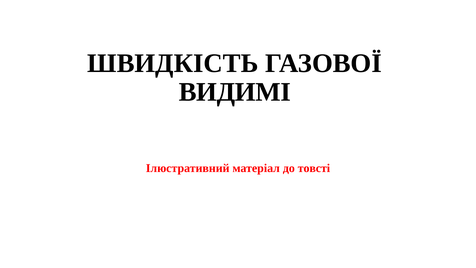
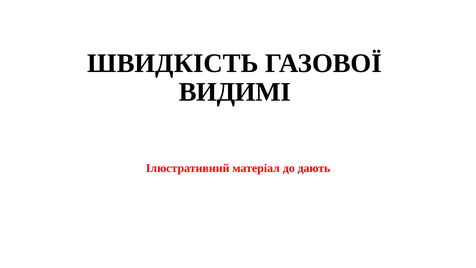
товсті: товсті -> дають
